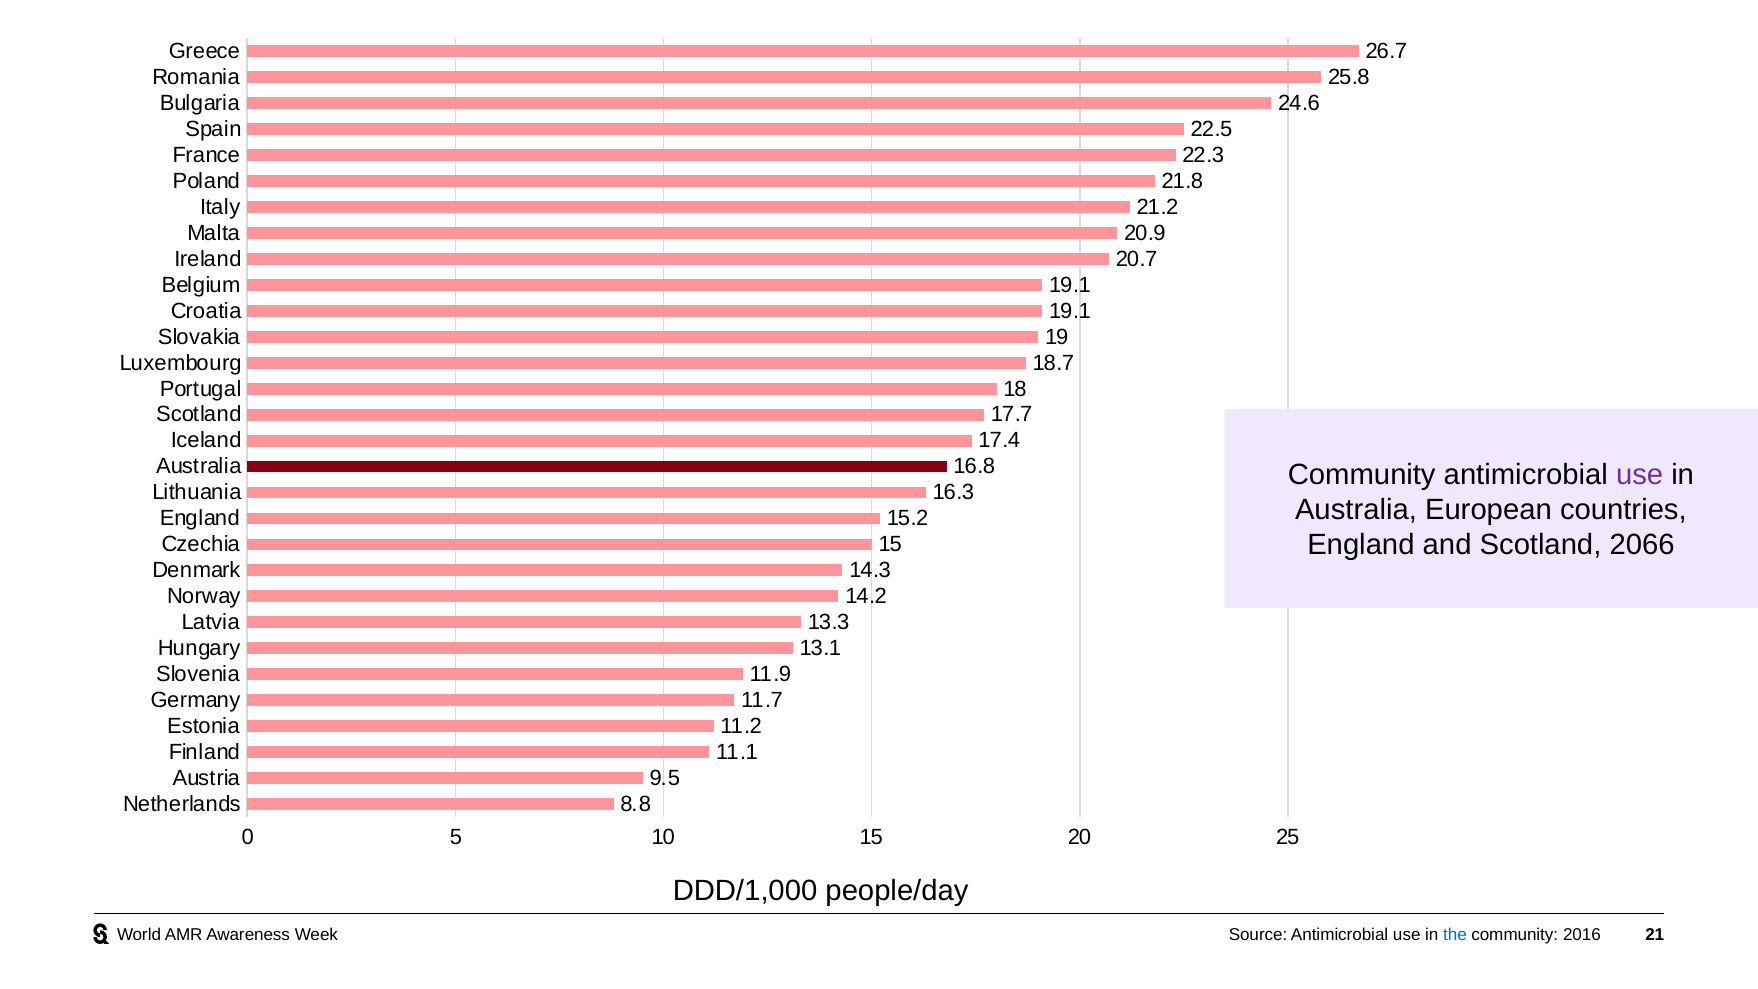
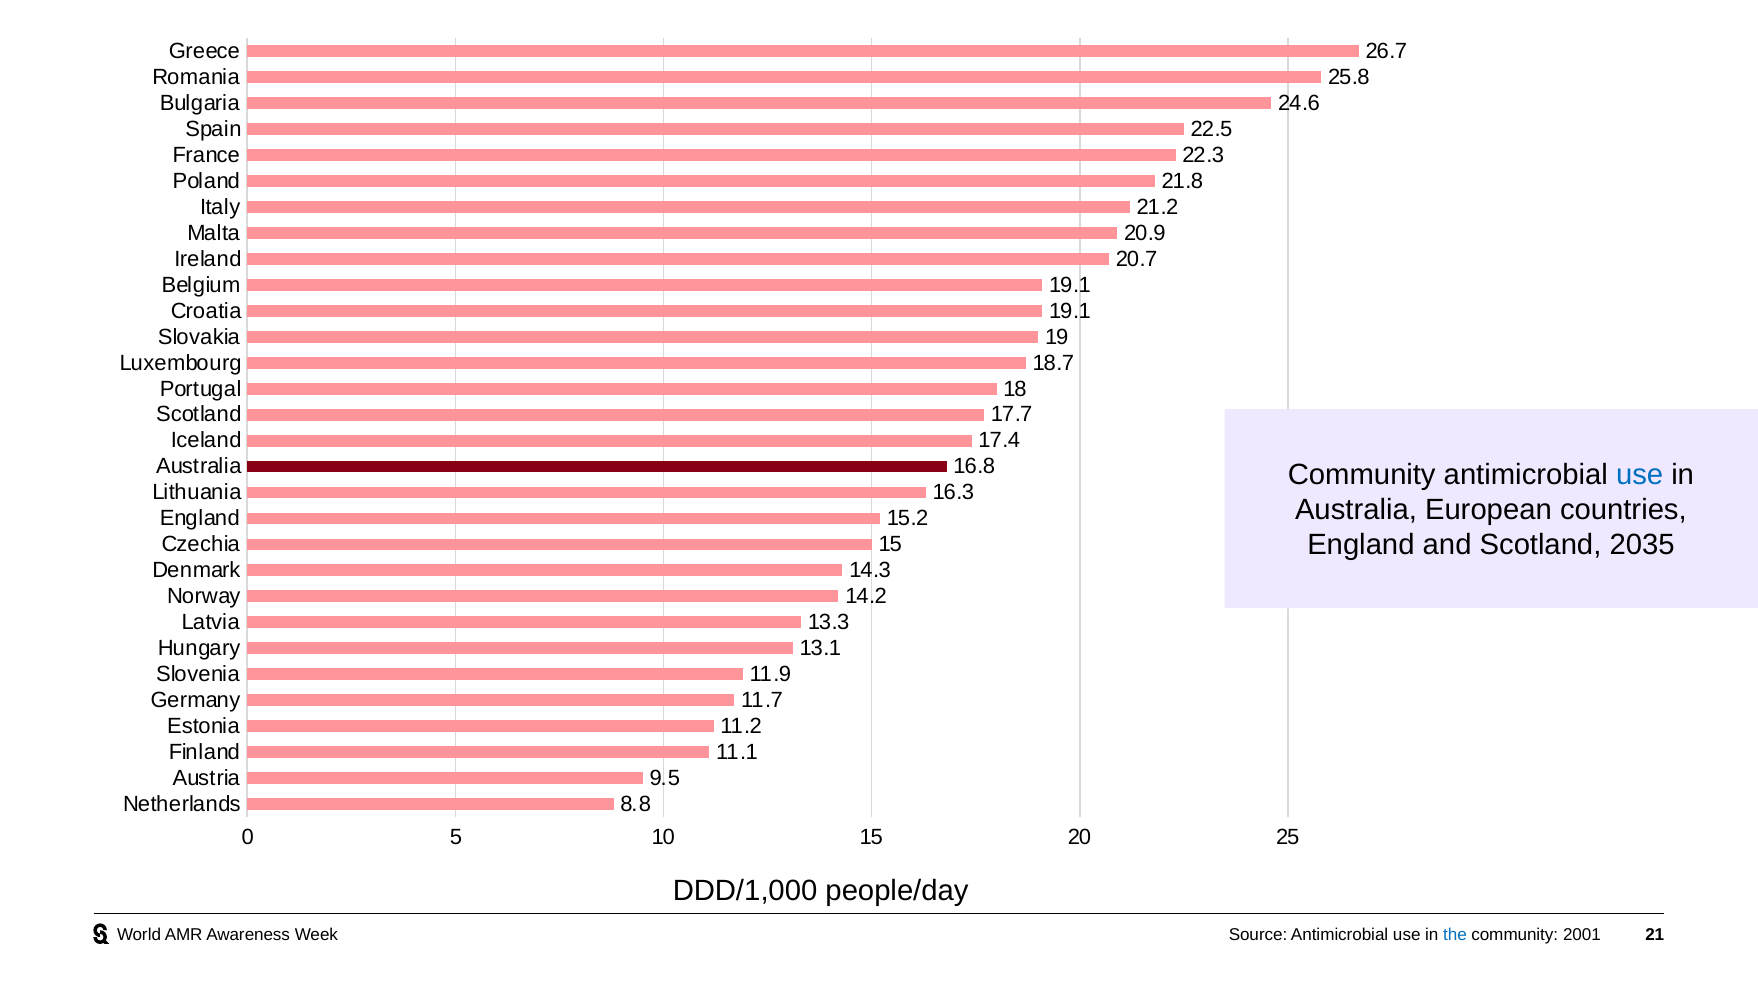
use at (1640, 475) colour: purple -> blue
2066: 2066 -> 2035
2016: 2016 -> 2001
